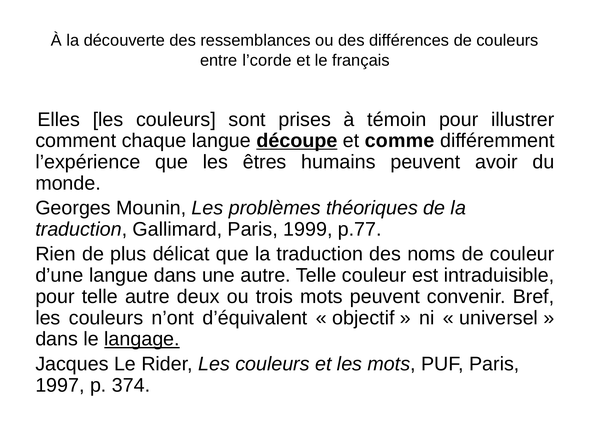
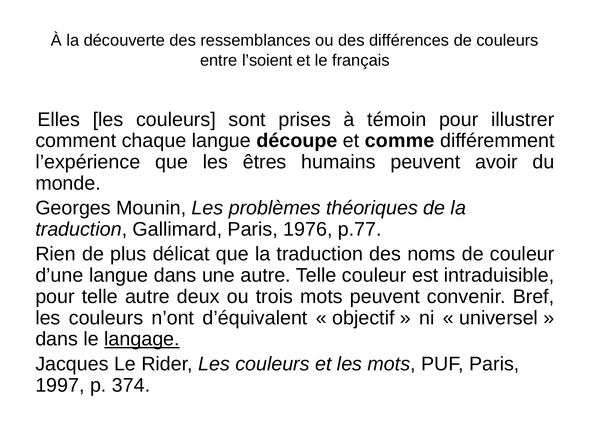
l’corde: l’corde -> l’soient
découpe underline: present -> none
1999: 1999 -> 1976
